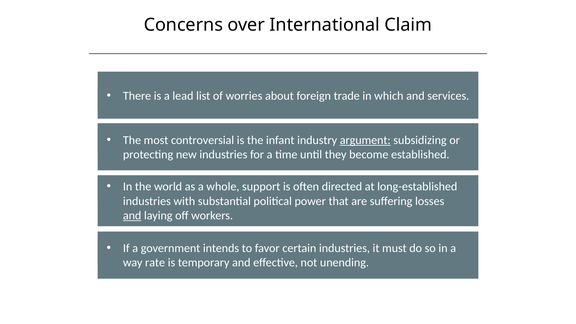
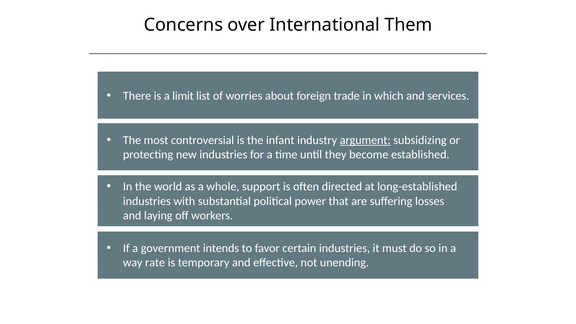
Claim: Claim -> Them
lead: lead -> limit
and at (132, 215) underline: present -> none
